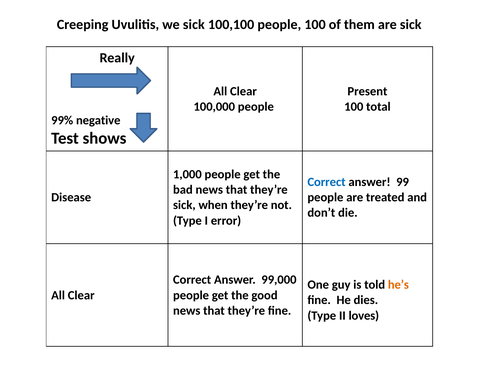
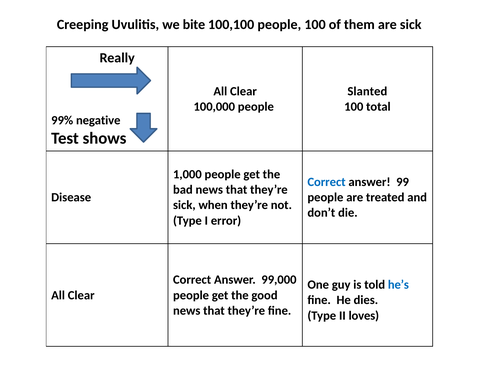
we sick: sick -> bite
Present: Present -> Slanted
he’s colour: orange -> blue
